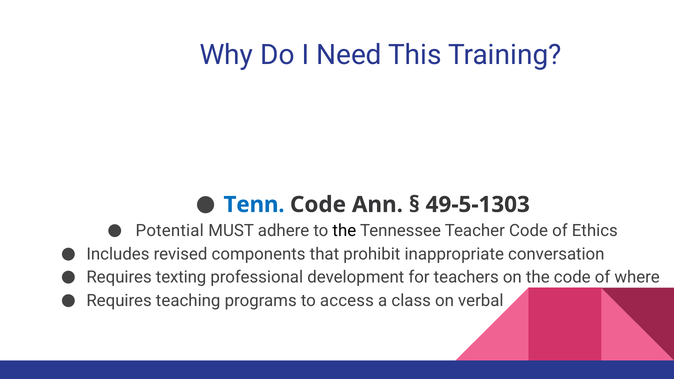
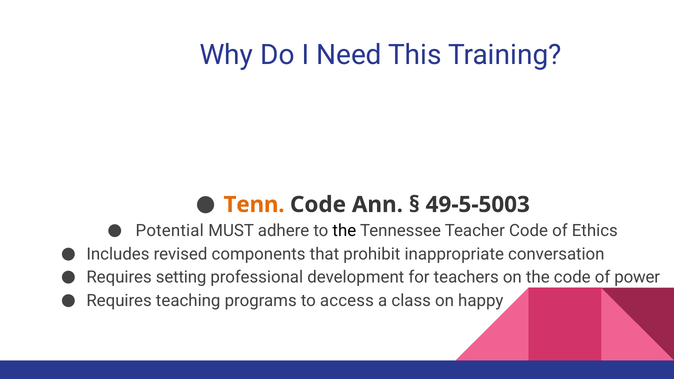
Tenn colour: blue -> orange
49-5-1303: 49-5-1303 -> 49-5-5003
texting: texting -> setting
where: where -> power
verbal: verbal -> happy
